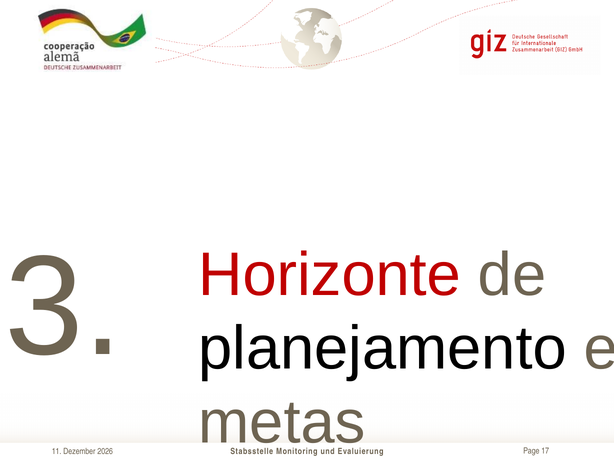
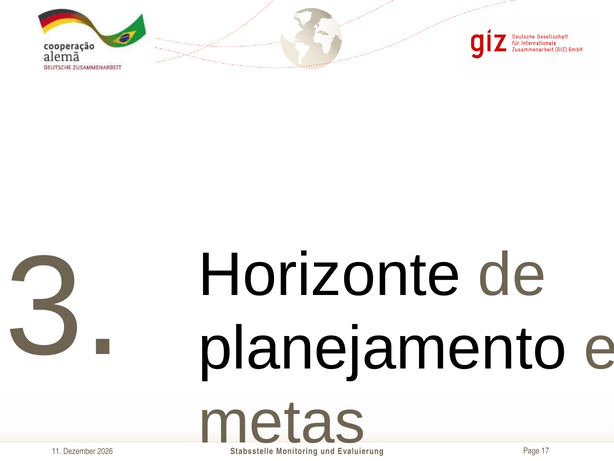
Horizonte colour: red -> black
